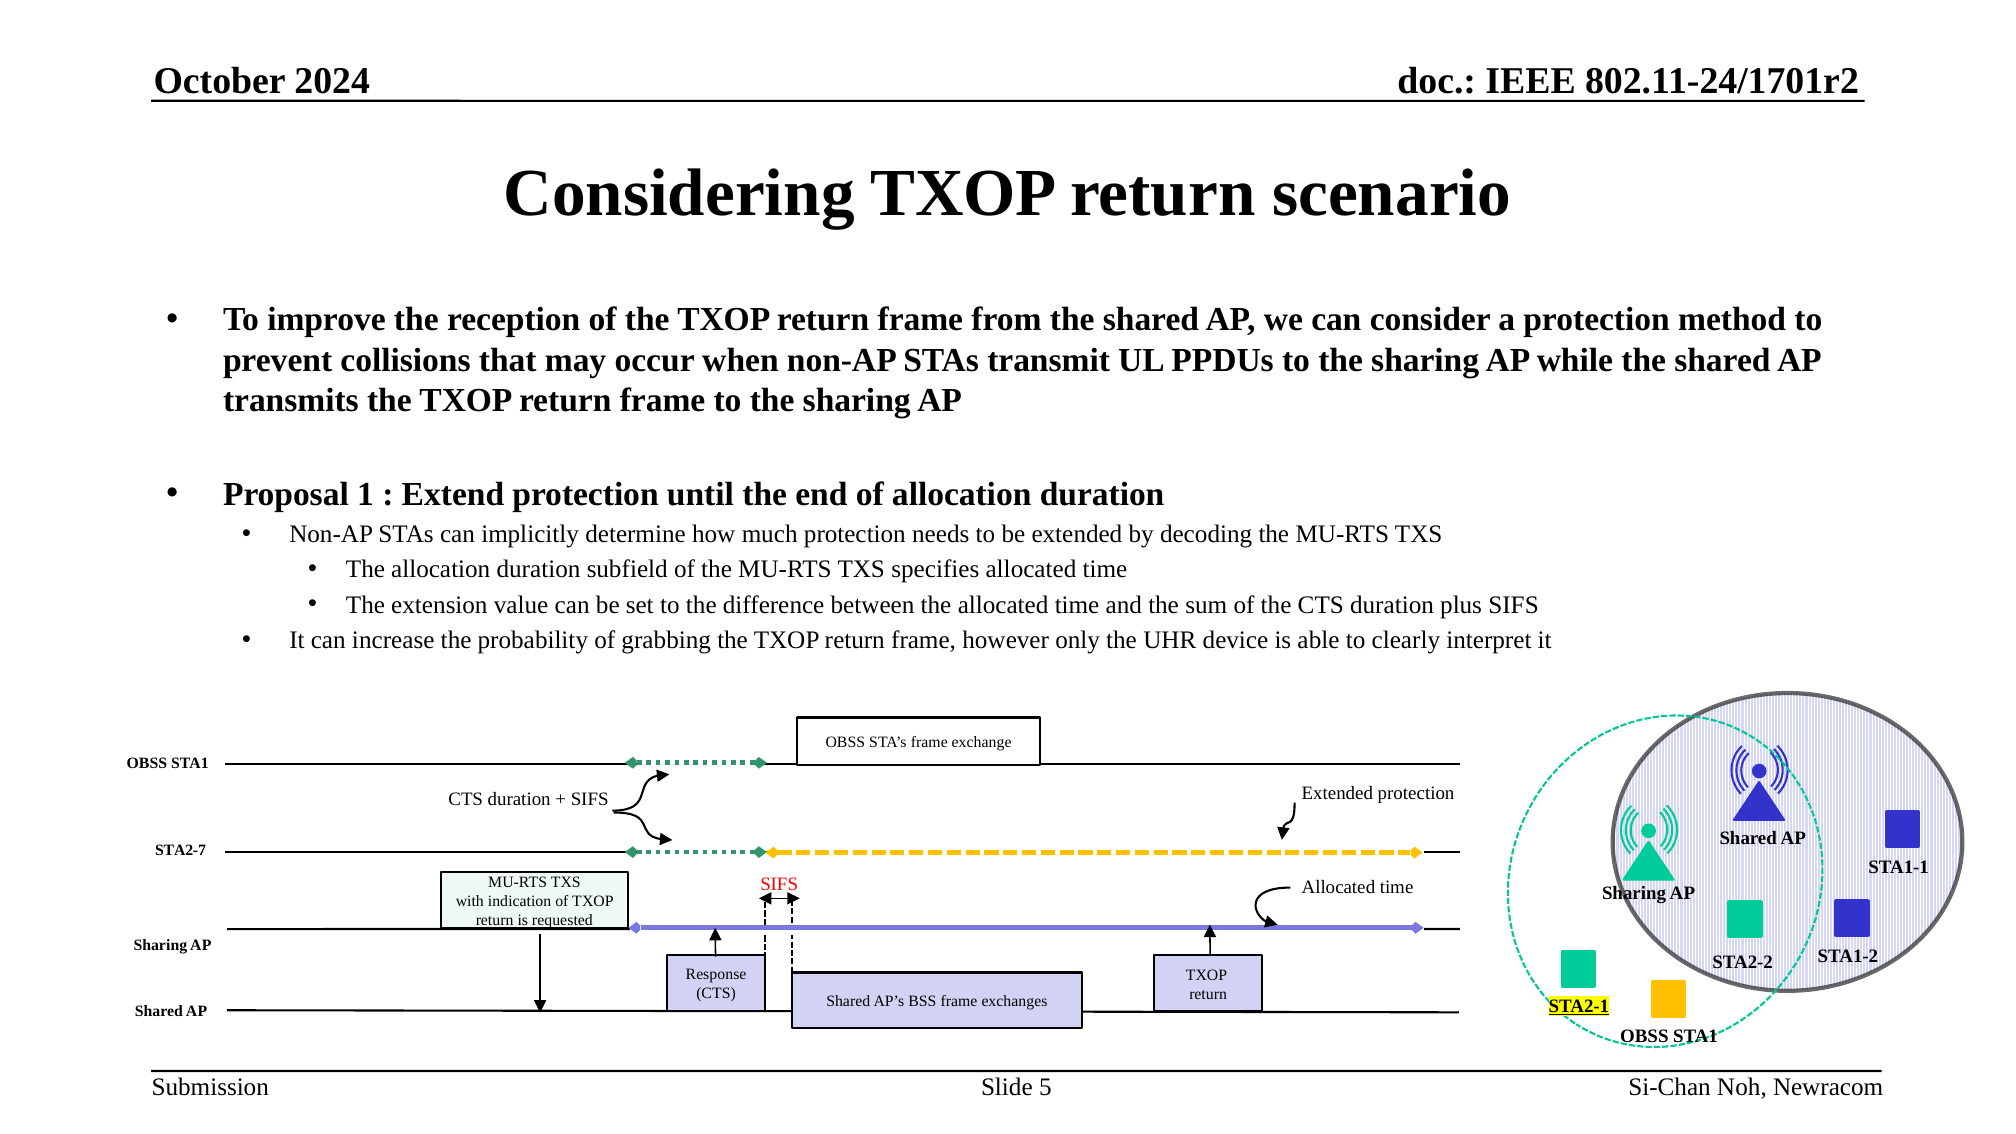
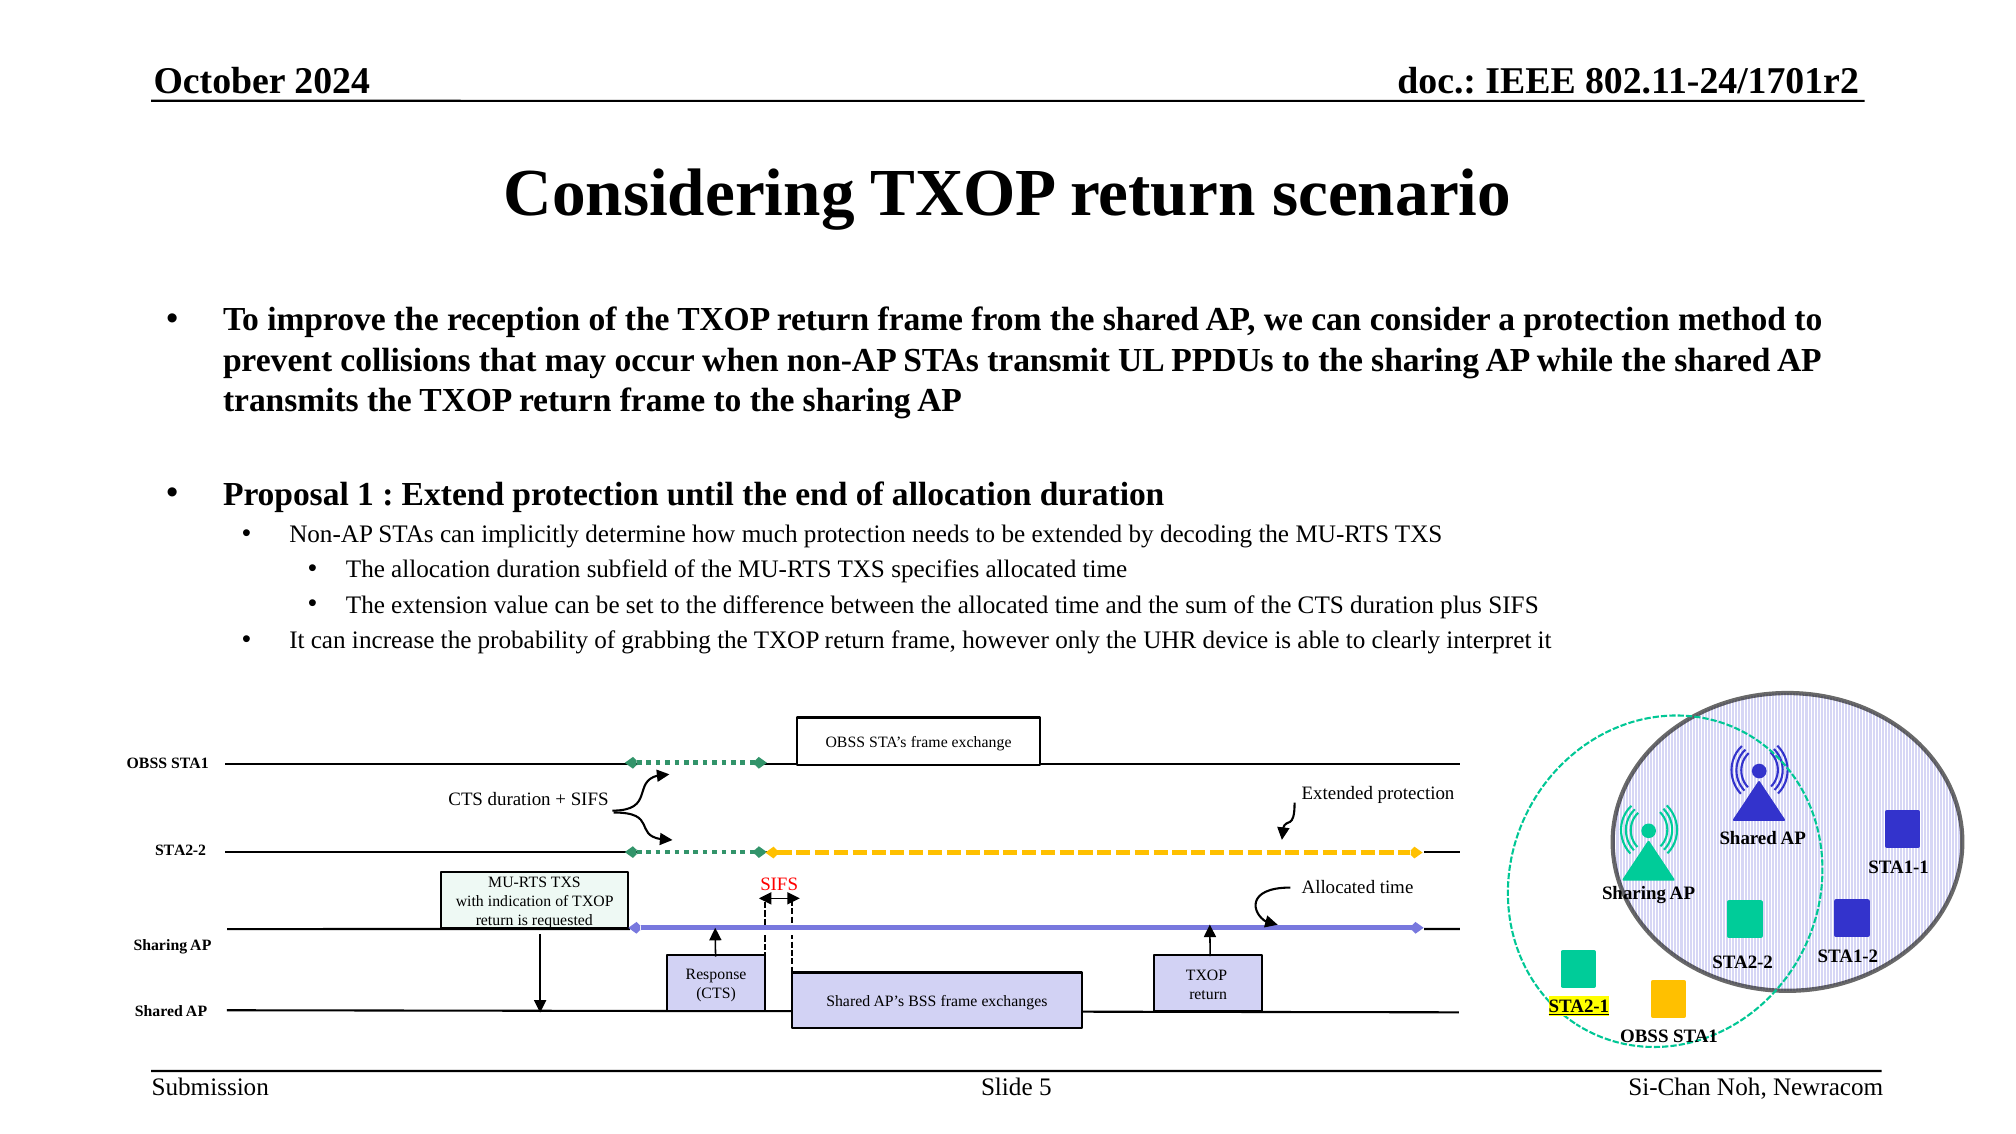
STA2-7 at (181, 850): STA2-7 -> STA2-2
